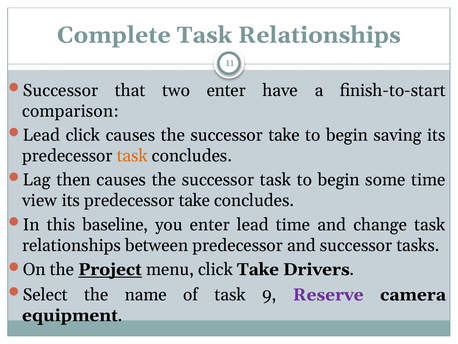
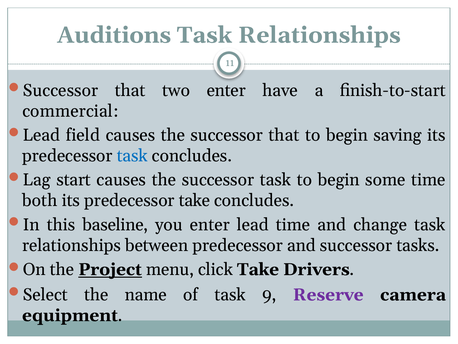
Complete: Complete -> Auditions
comparison: comparison -> commercial
Lead click: click -> field
the successor take: take -> that
task at (132, 156) colour: orange -> blue
then: then -> start
view: view -> both
